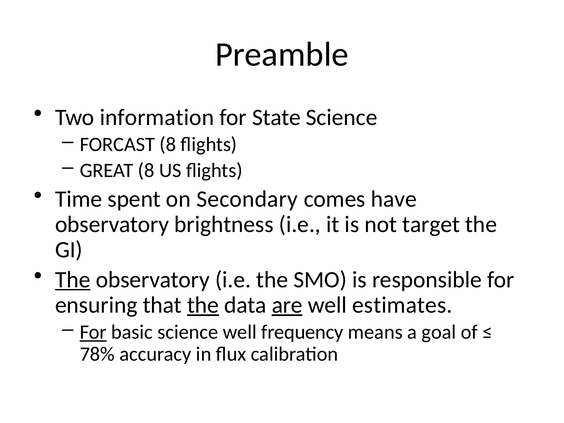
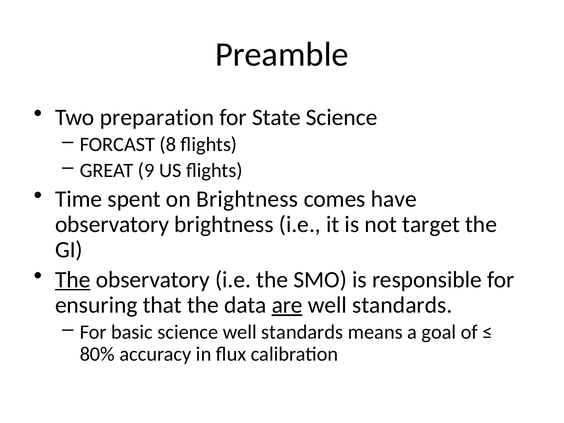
information: information -> preparation
GREAT 8: 8 -> 9
on Secondary: Secondary -> Brightness
the at (203, 305) underline: present -> none
estimates at (402, 305): estimates -> standards
For at (93, 332) underline: present -> none
science well frequency: frequency -> standards
78%: 78% -> 80%
